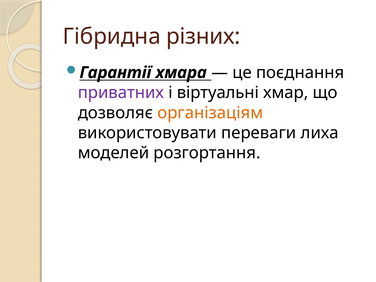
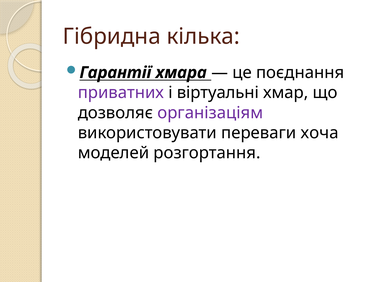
різних: різних -> кілька
організаціям colour: orange -> purple
лиха: лиха -> хоча
